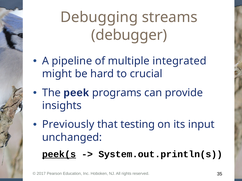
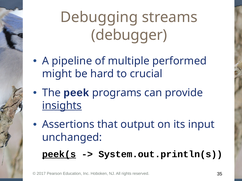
integrated: integrated -> performed
insights underline: none -> present
Previously: Previously -> Assertions
testing: testing -> output
